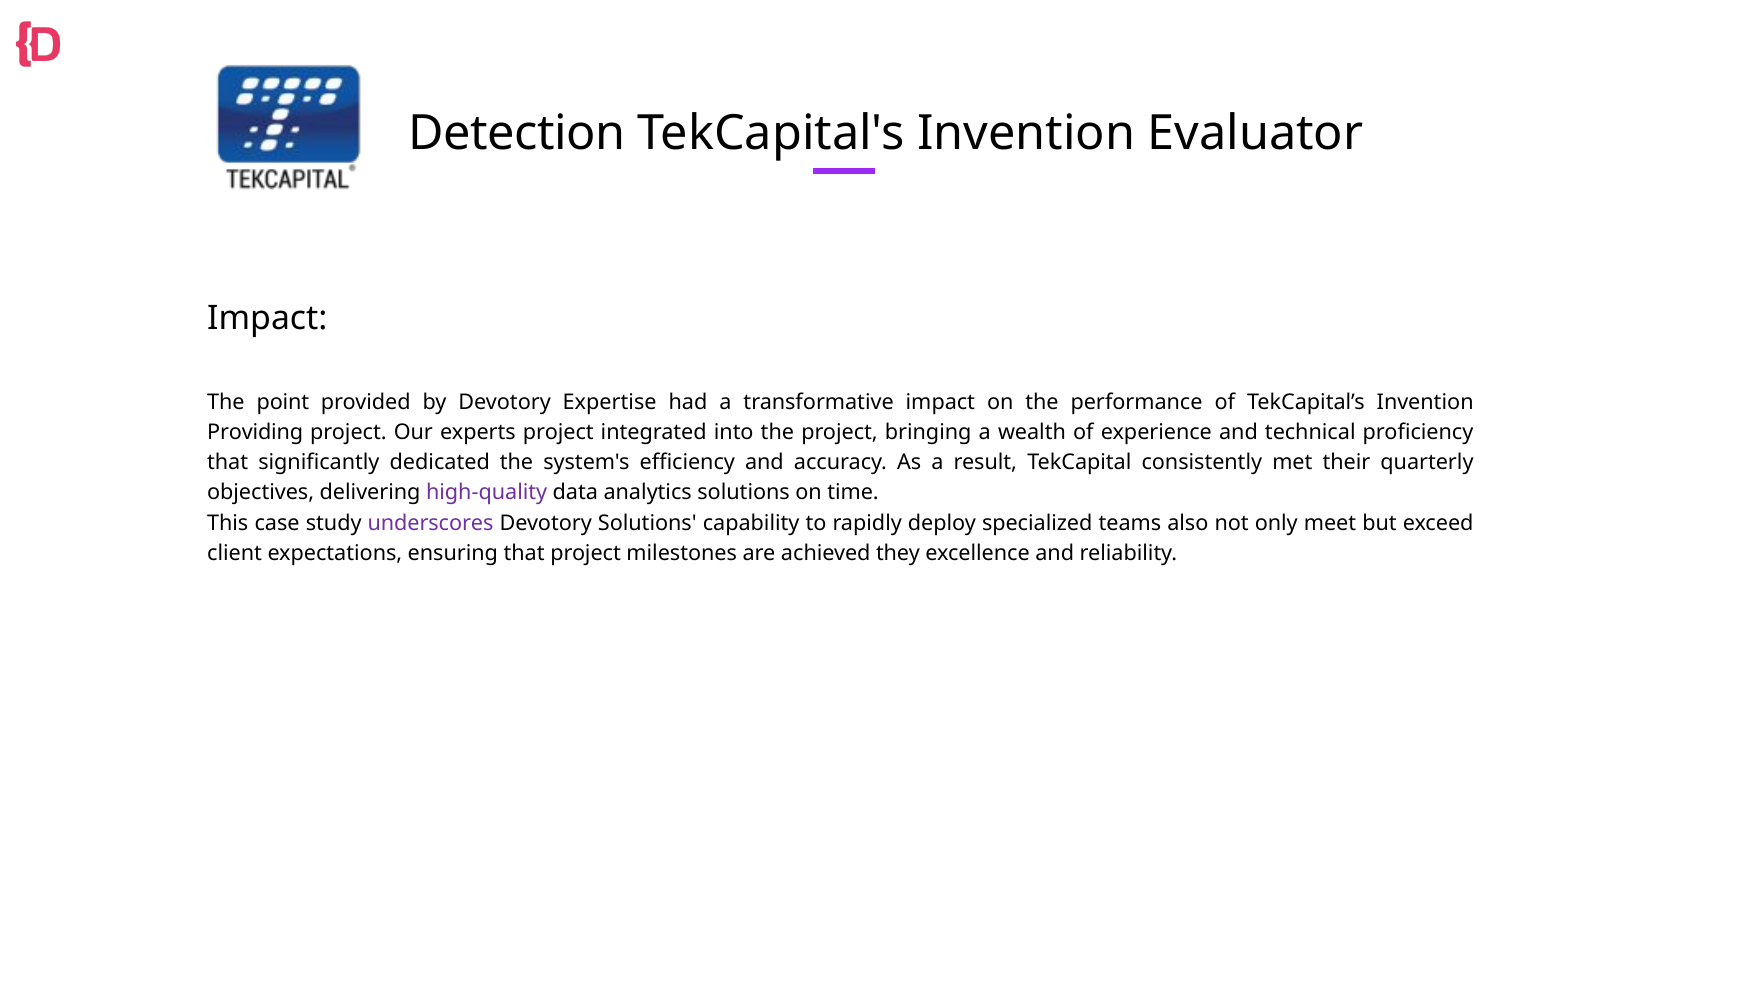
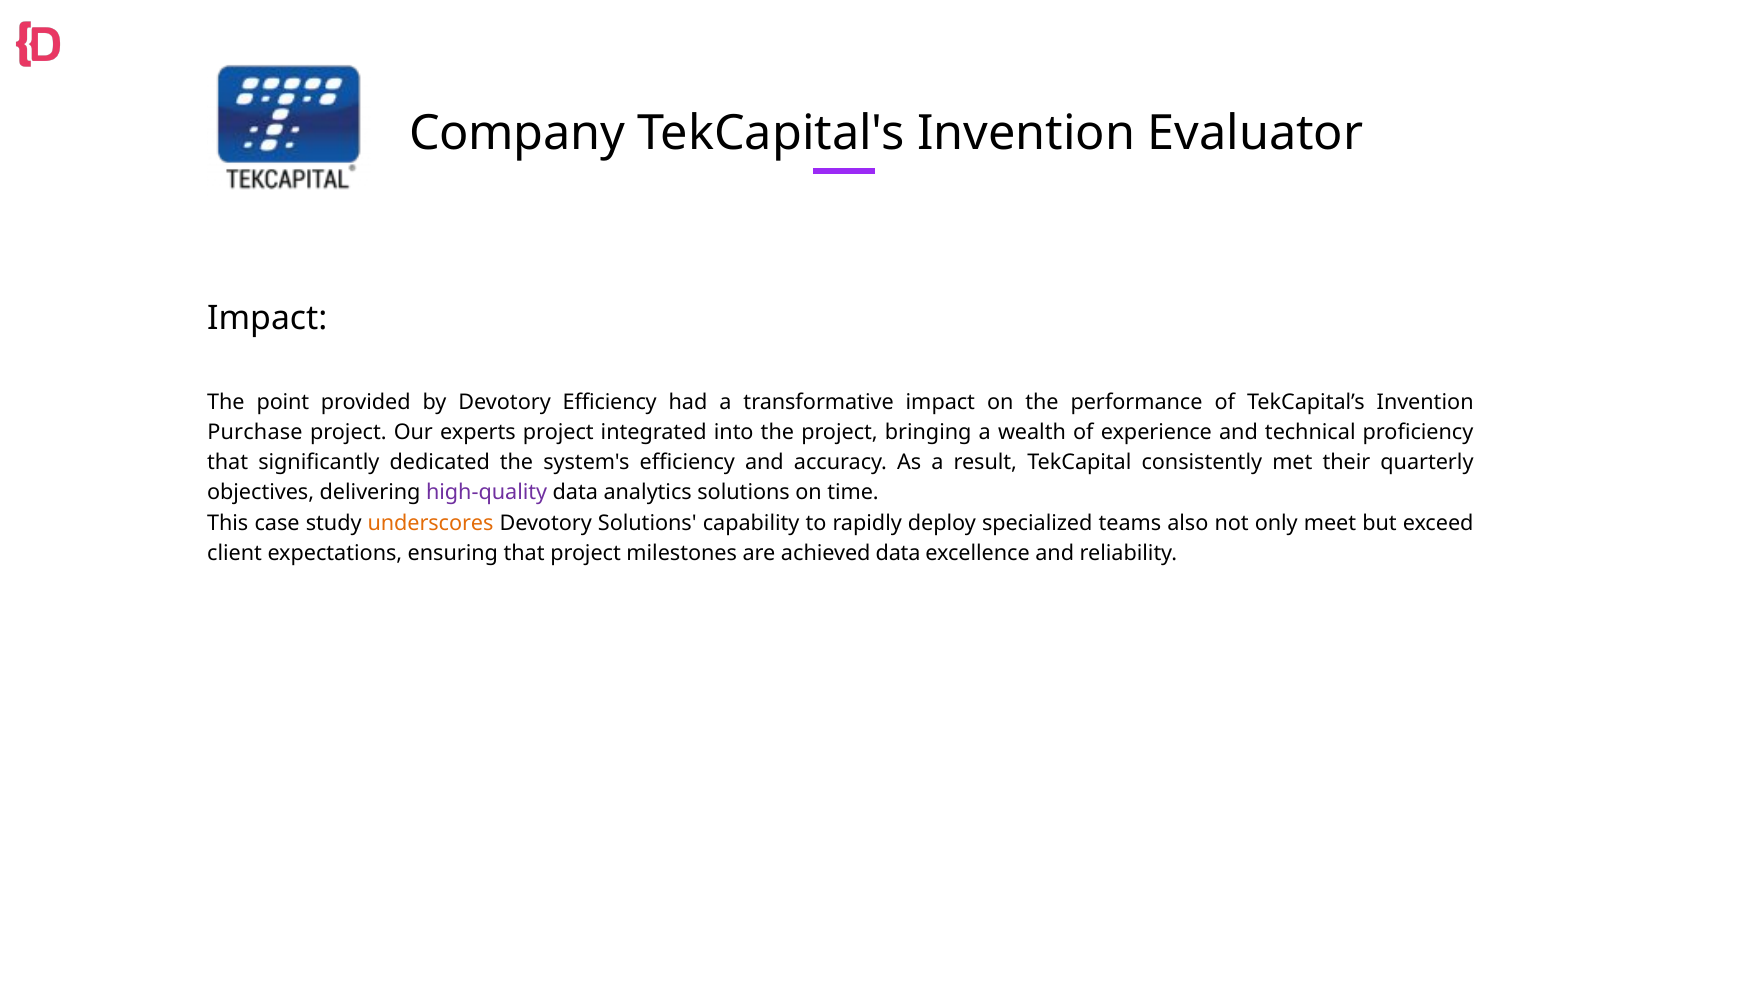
Detection: Detection -> Company
Devotory Expertise: Expertise -> Efficiency
Providing: Providing -> Purchase
underscores colour: purple -> orange
achieved they: they -> data
